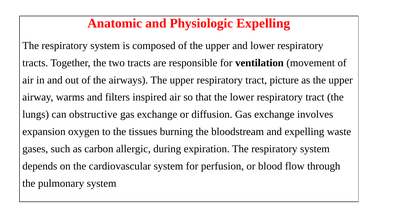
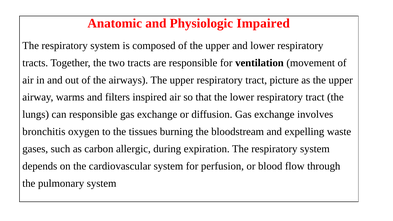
Physiologic Expelling: Expelling -> Impaired
can obstructive: obstructive -> responsible
expansion: expansion -> bronchitis
